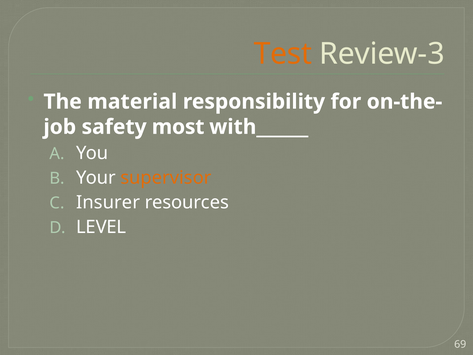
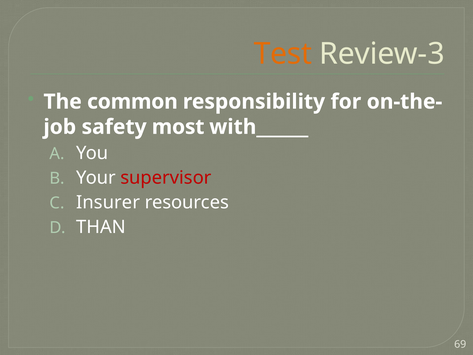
material: material -> common
supervisor colour: orange -> red
LEVEL: LEVEL -> THAN
